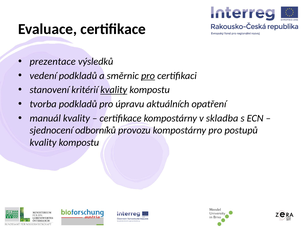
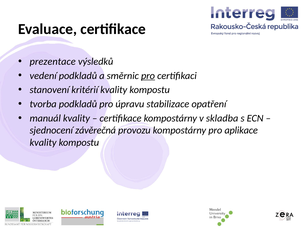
kvality at (114, 90) underline: present -> none
aktuálních: aktuálních -> stabilizace
odborníků: odborníků -> závěrečná
postupů: postupů -> aplikace
